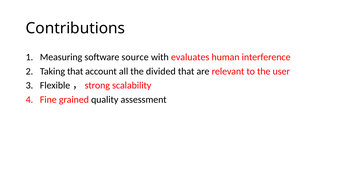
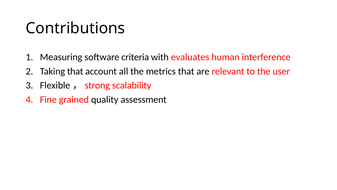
source: source -> criteria
divided: divided -> metrics
